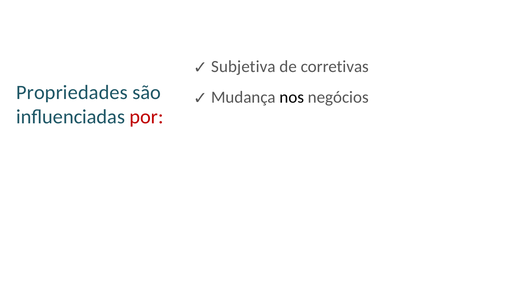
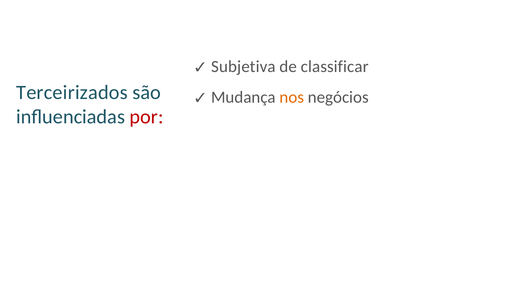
corretivas: corretivas -> classificar
Propriedades: Propriedades -> Terceirizados
nos colour: black -> orange
